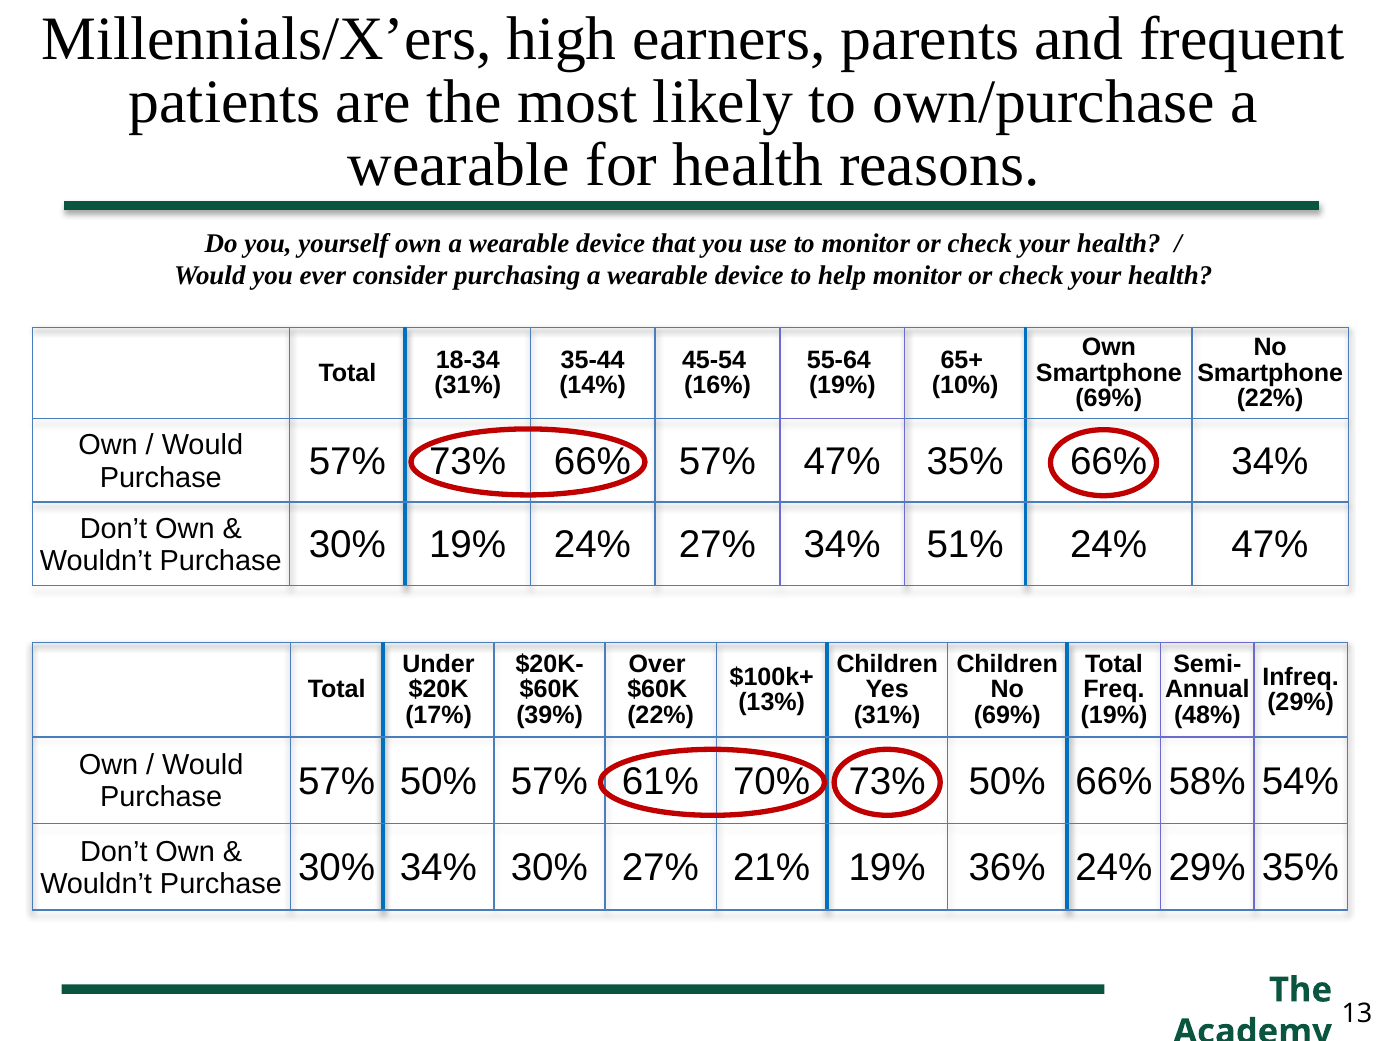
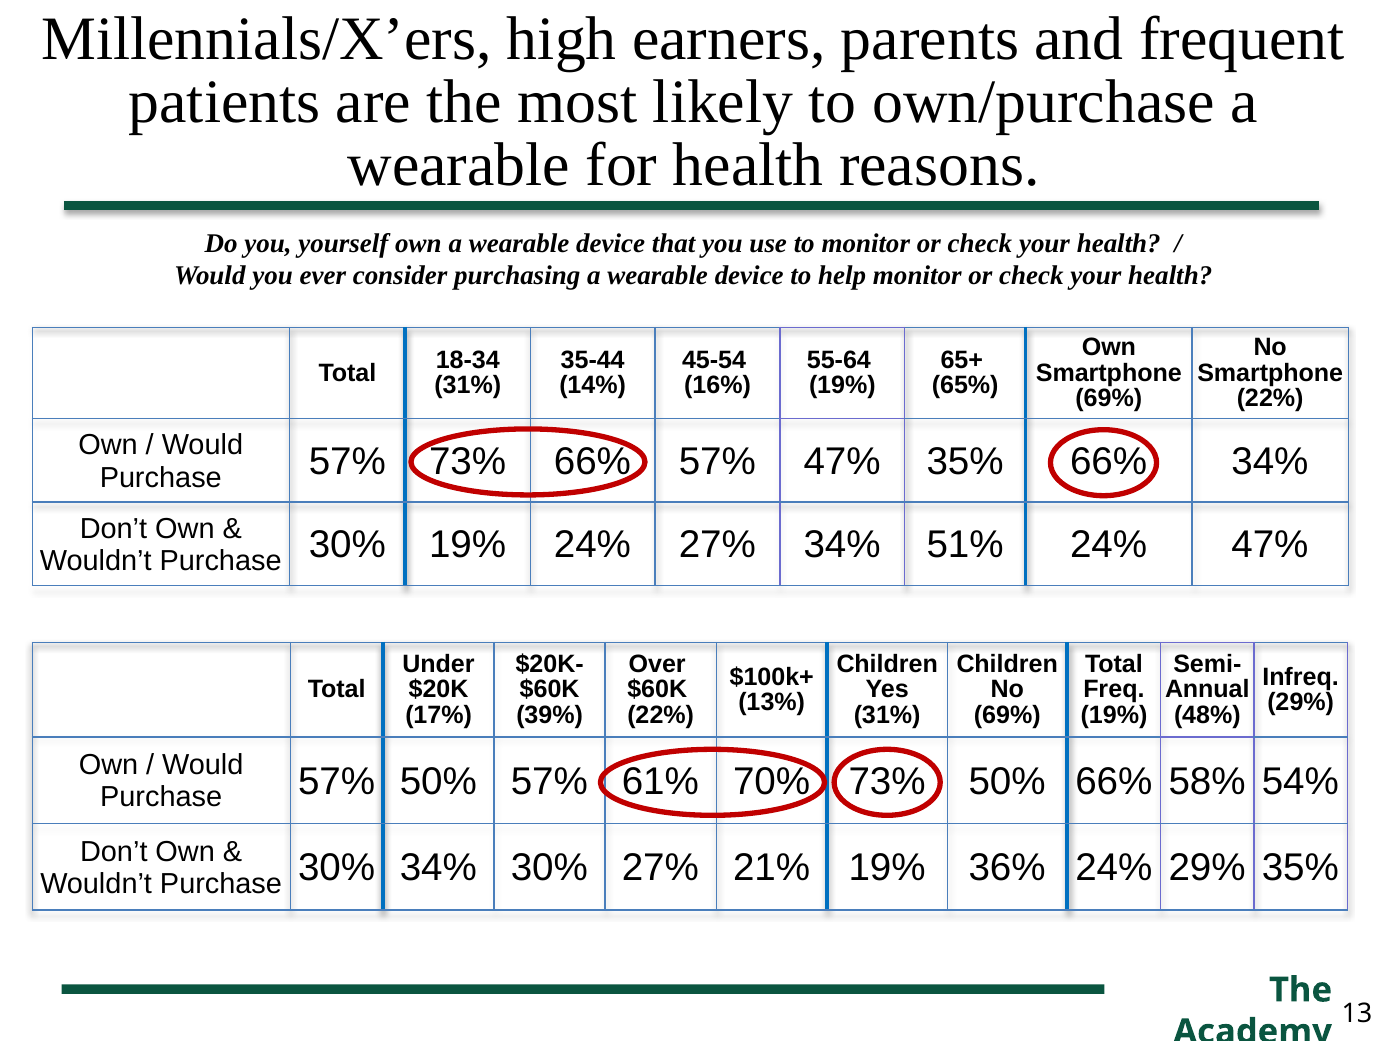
10%: 10% -> 65%
